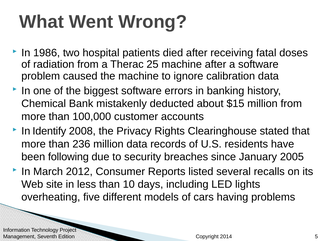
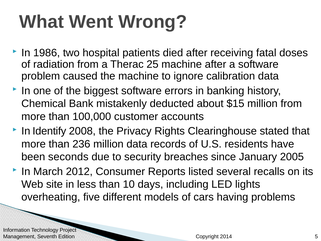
following: following -> seconds
